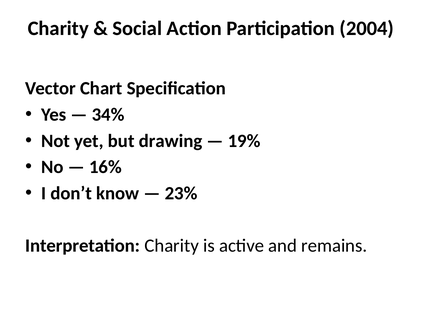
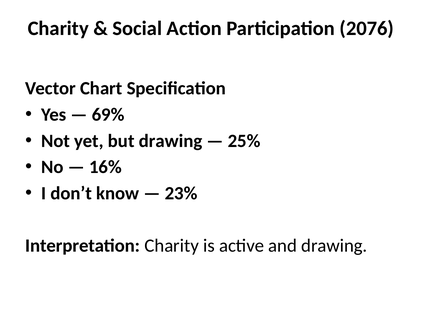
2004: 2004 -> 2076
34%: 34% -> 69%
19%: 19% -> 25%
and remains: remains -> drawing
